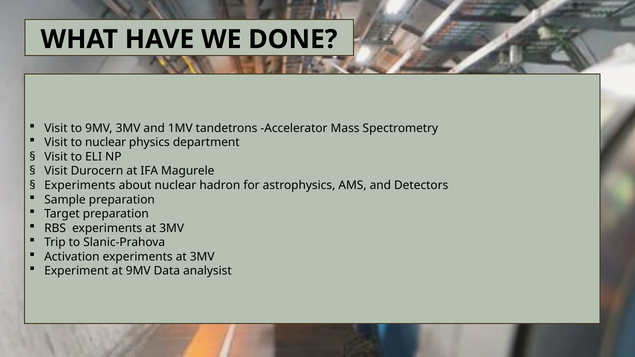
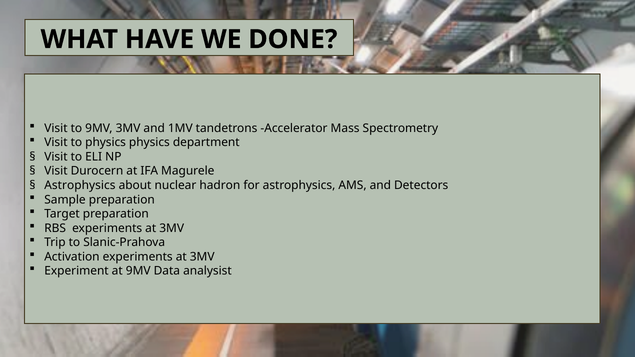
to nuclear: nuclear -> physics
Experiments at (80, 185): Experiments -> Astrophysics
